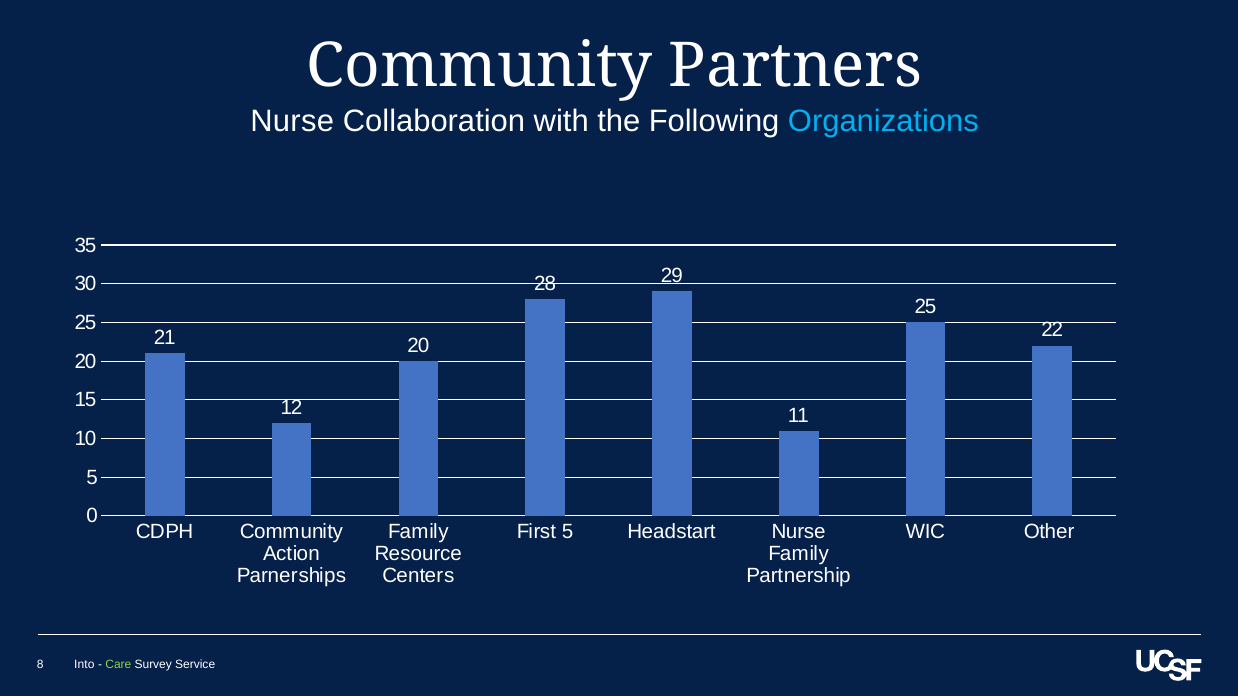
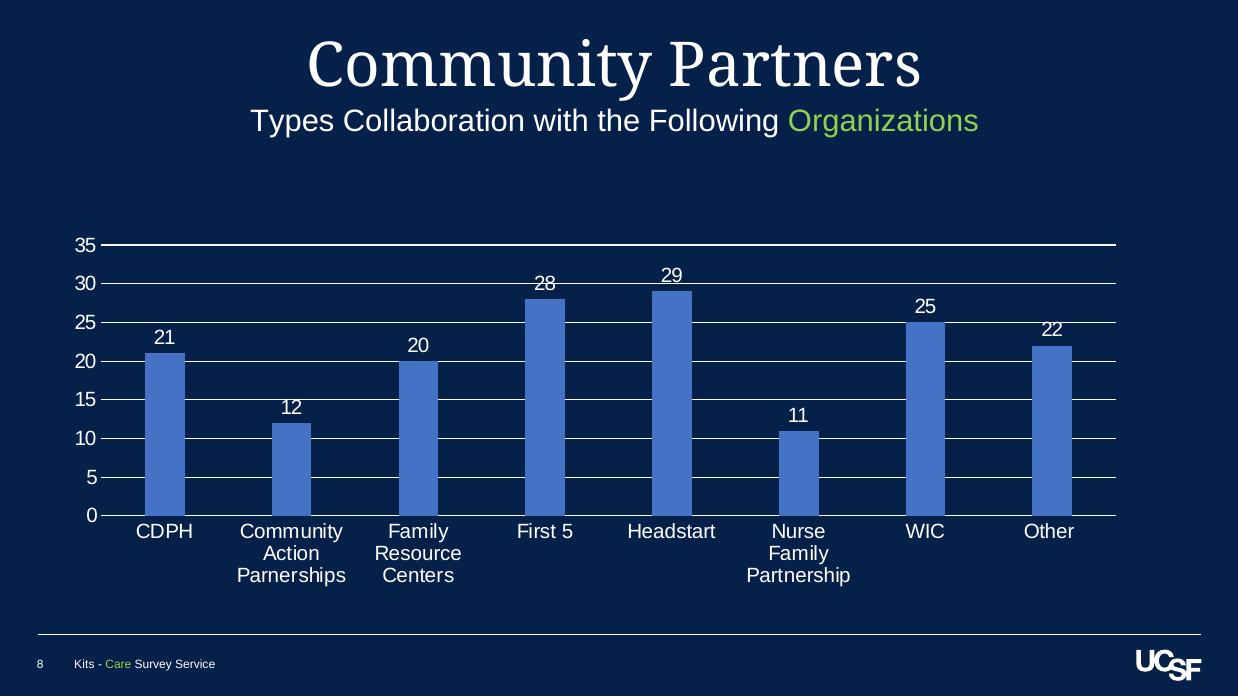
Nurse at (292, 121): Nurse -> Types
Organizations colour: light blue -> light green
Into: Into -> Kits
